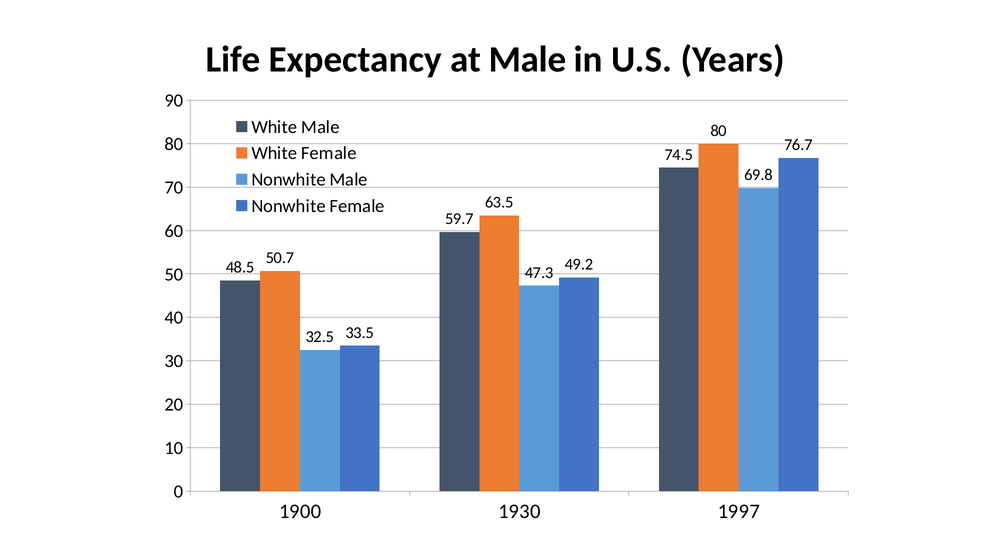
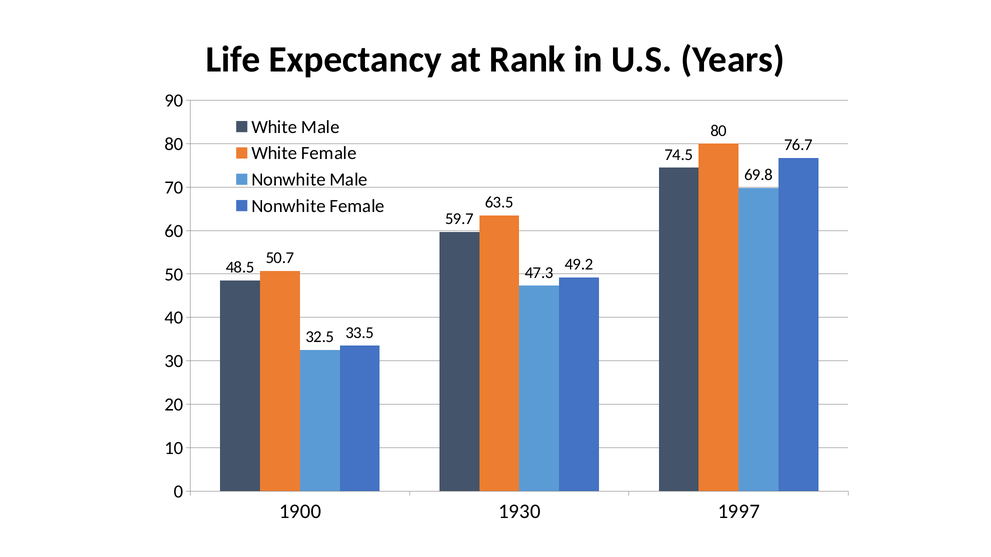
at Male: Male -> Rank
